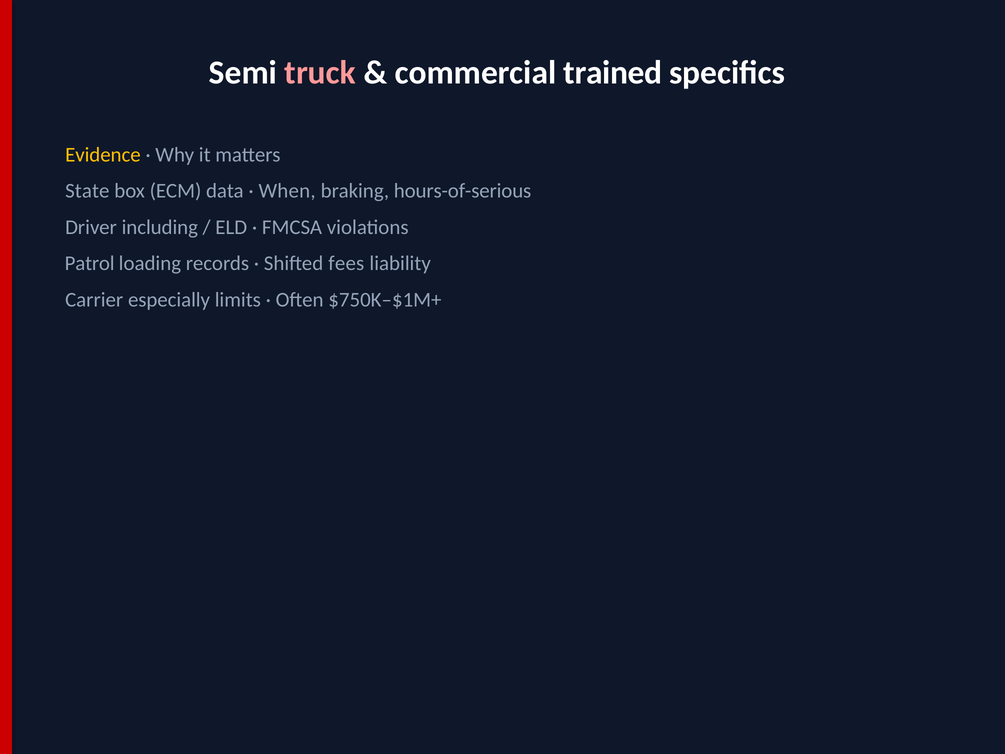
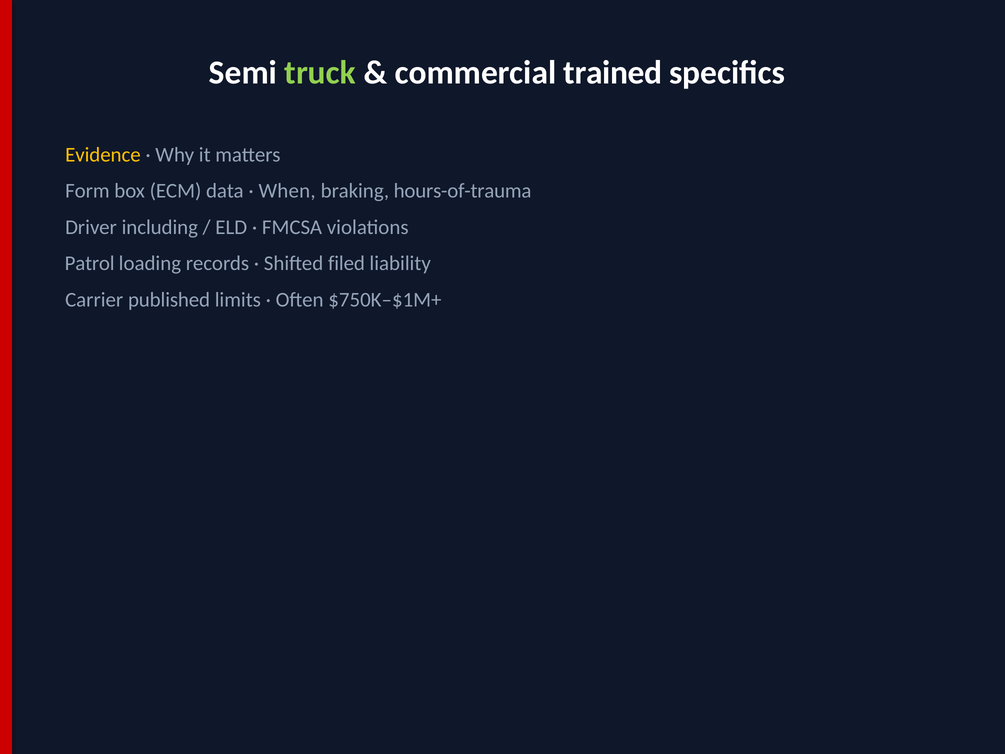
truck colour: pink -> light green
State: State -> Form
hours-of-serious: hours-of-serious -> hours-of-trauma
fees: fees -> filed
especially: especially -> published
